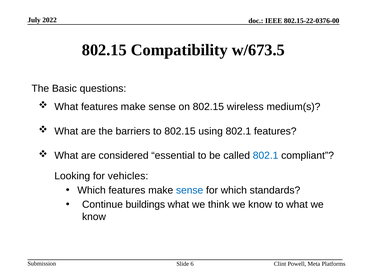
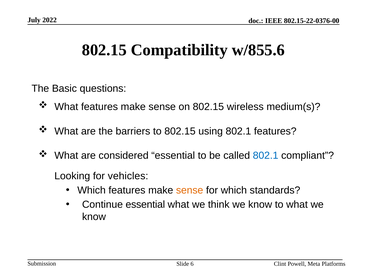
w/673.5: w/673.5 -> w/855.6
sense at (190, 190) colour: blue -> orange
Continue buildings: buildings -> essential
